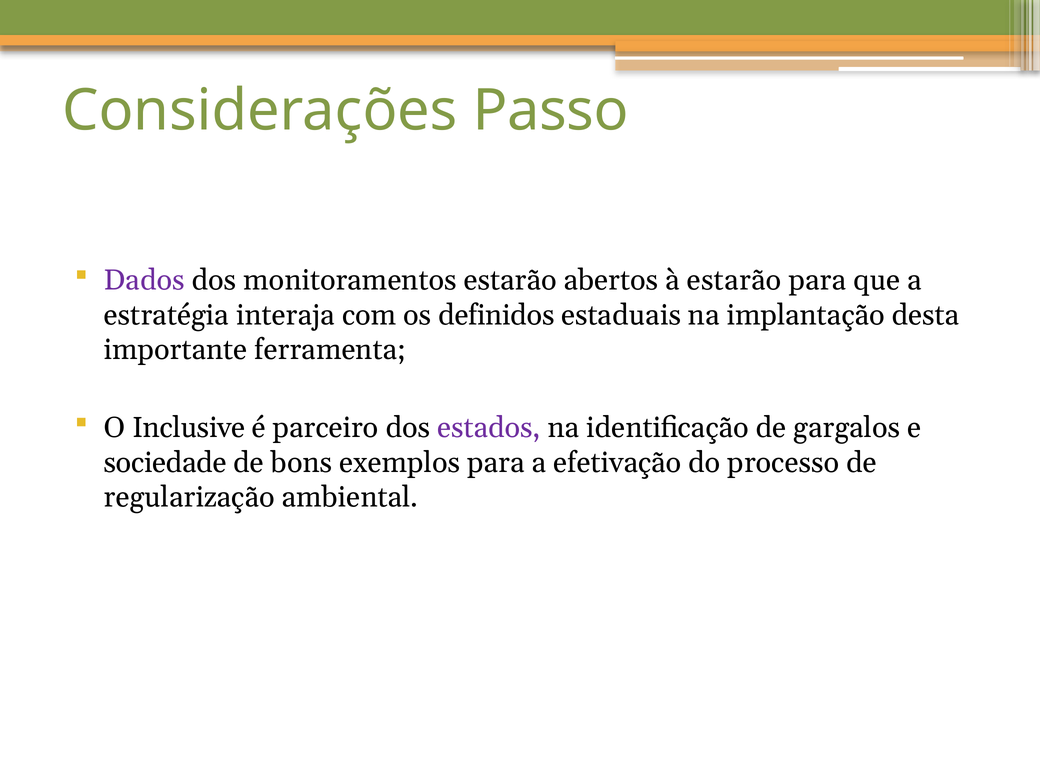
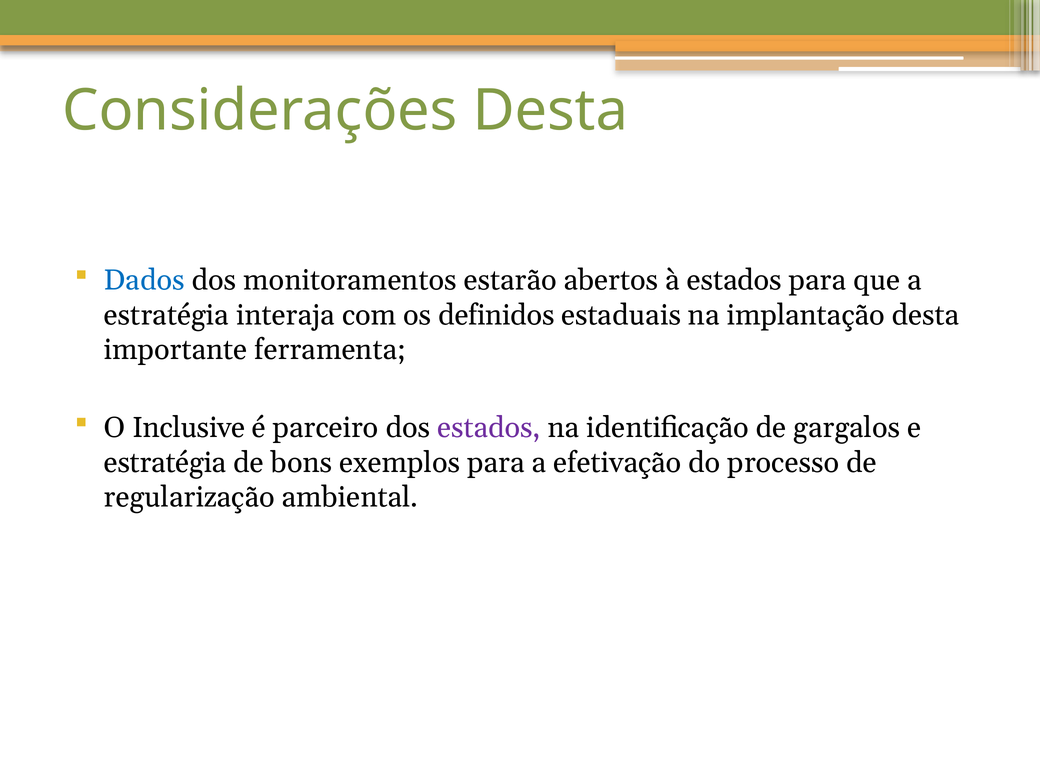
Considerações Passo: Passo -> Desta
Dados colour: purple -> blue
à estarão: estarão -> estados
sociedade at (165, 463): sociedade -> estratégia
